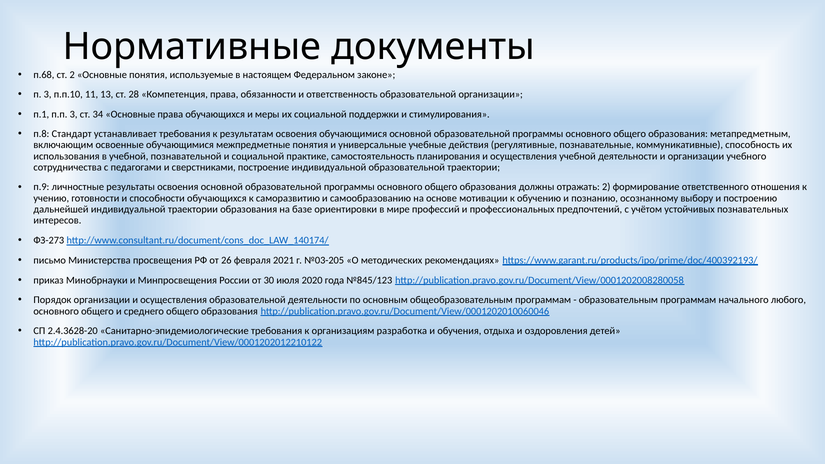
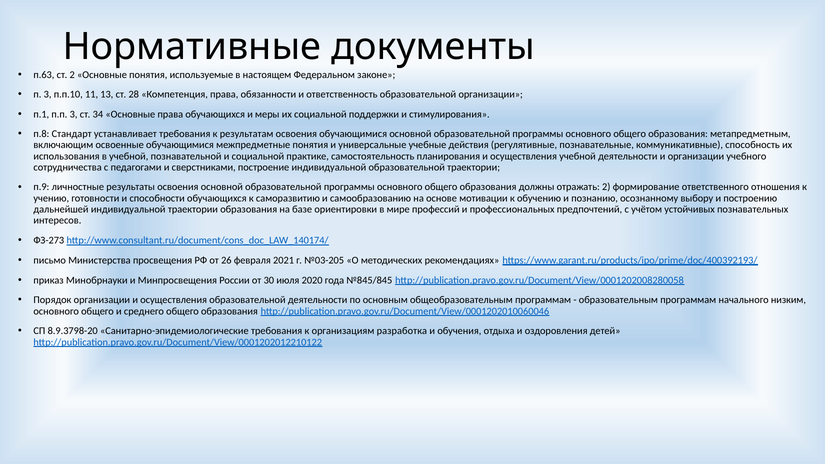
п.68: п.68 -> п.63
№845/123: №845/123 -> №845/845
любого: любого -> низким
2.4.3628-20: 2.4.3628-20 -> 8.9.3798-20
